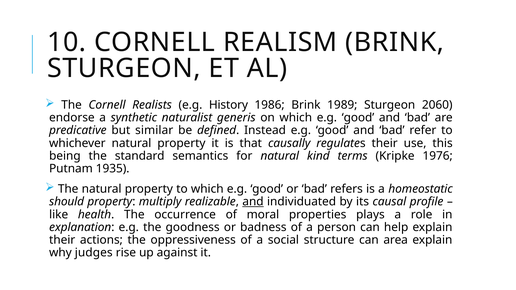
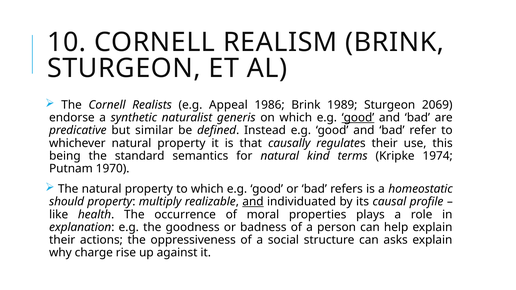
History: History -> Appeal
2060: 2060 -> 2069
good at (358, 118) underline: none -> present
1976: 1976 -> 1974
1935: 1935 -> 1970
area: area -> asks
judges: judges -> charge
